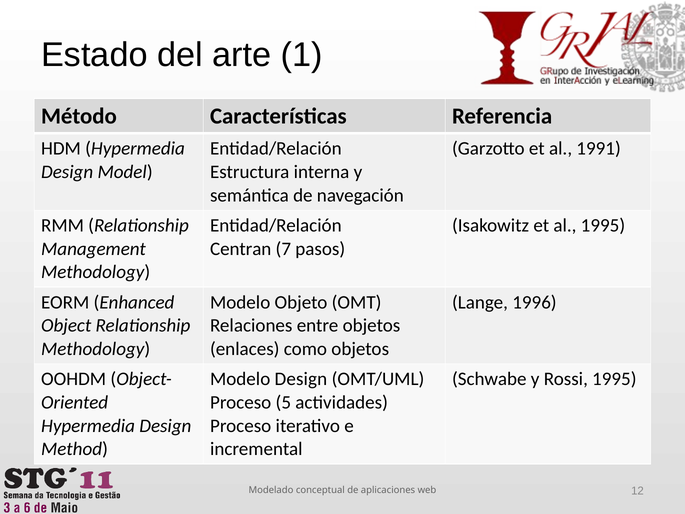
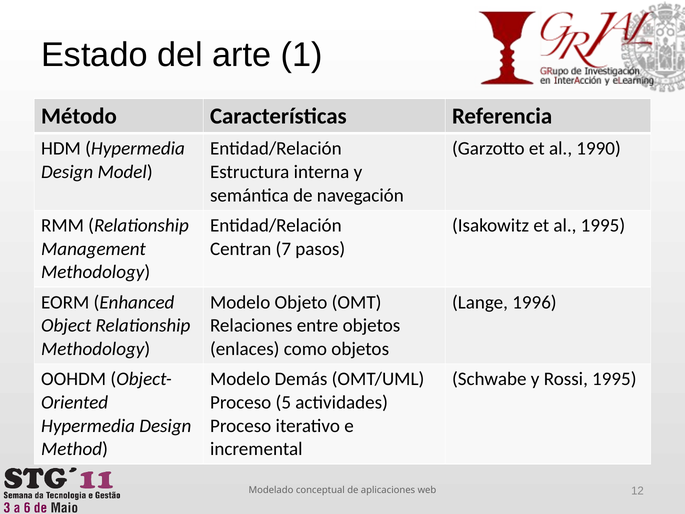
1991: 1991 -> 1990
Modelo Design: Design -> Demás
